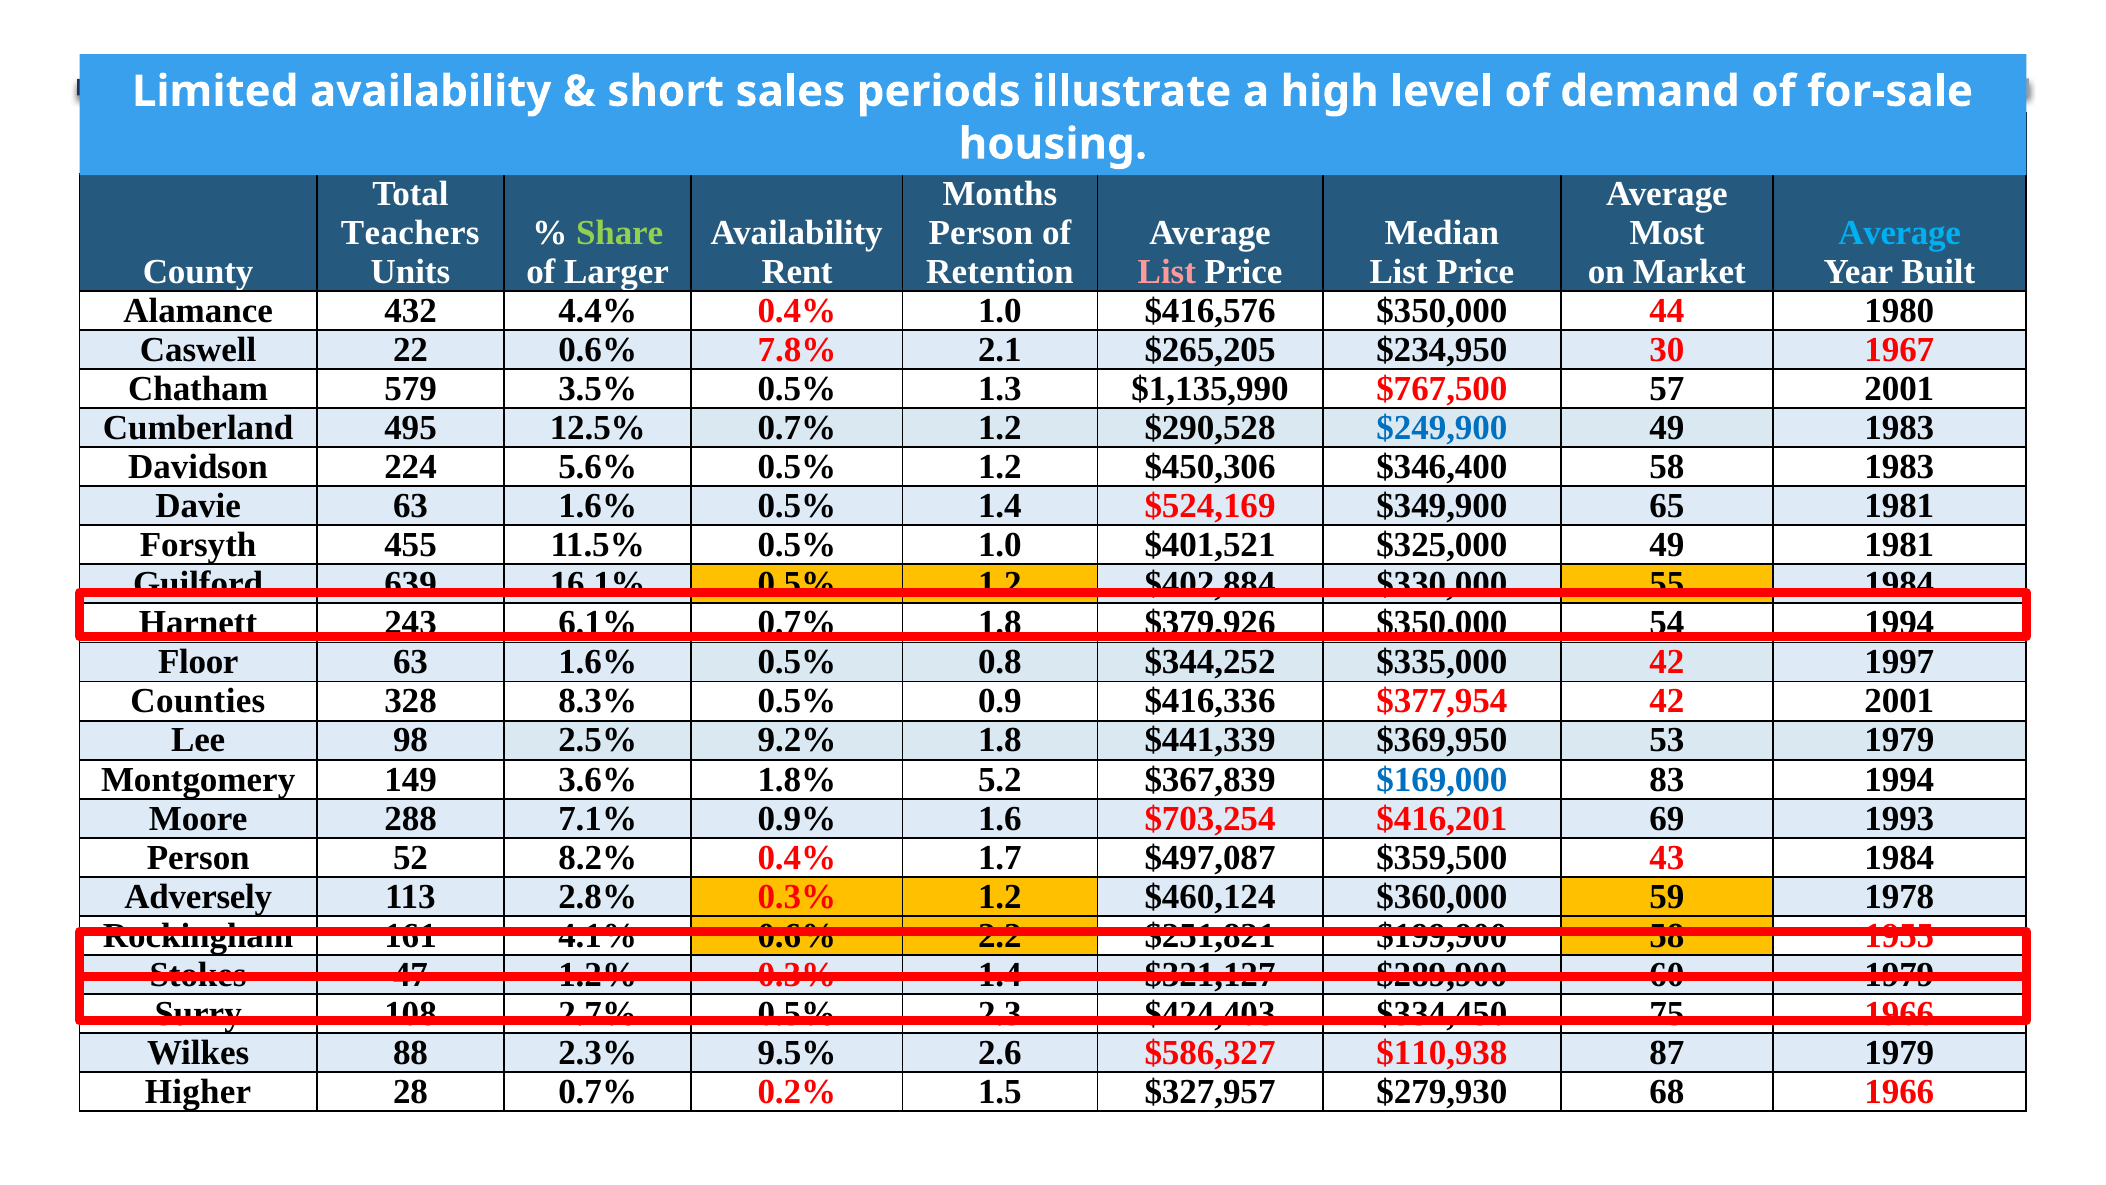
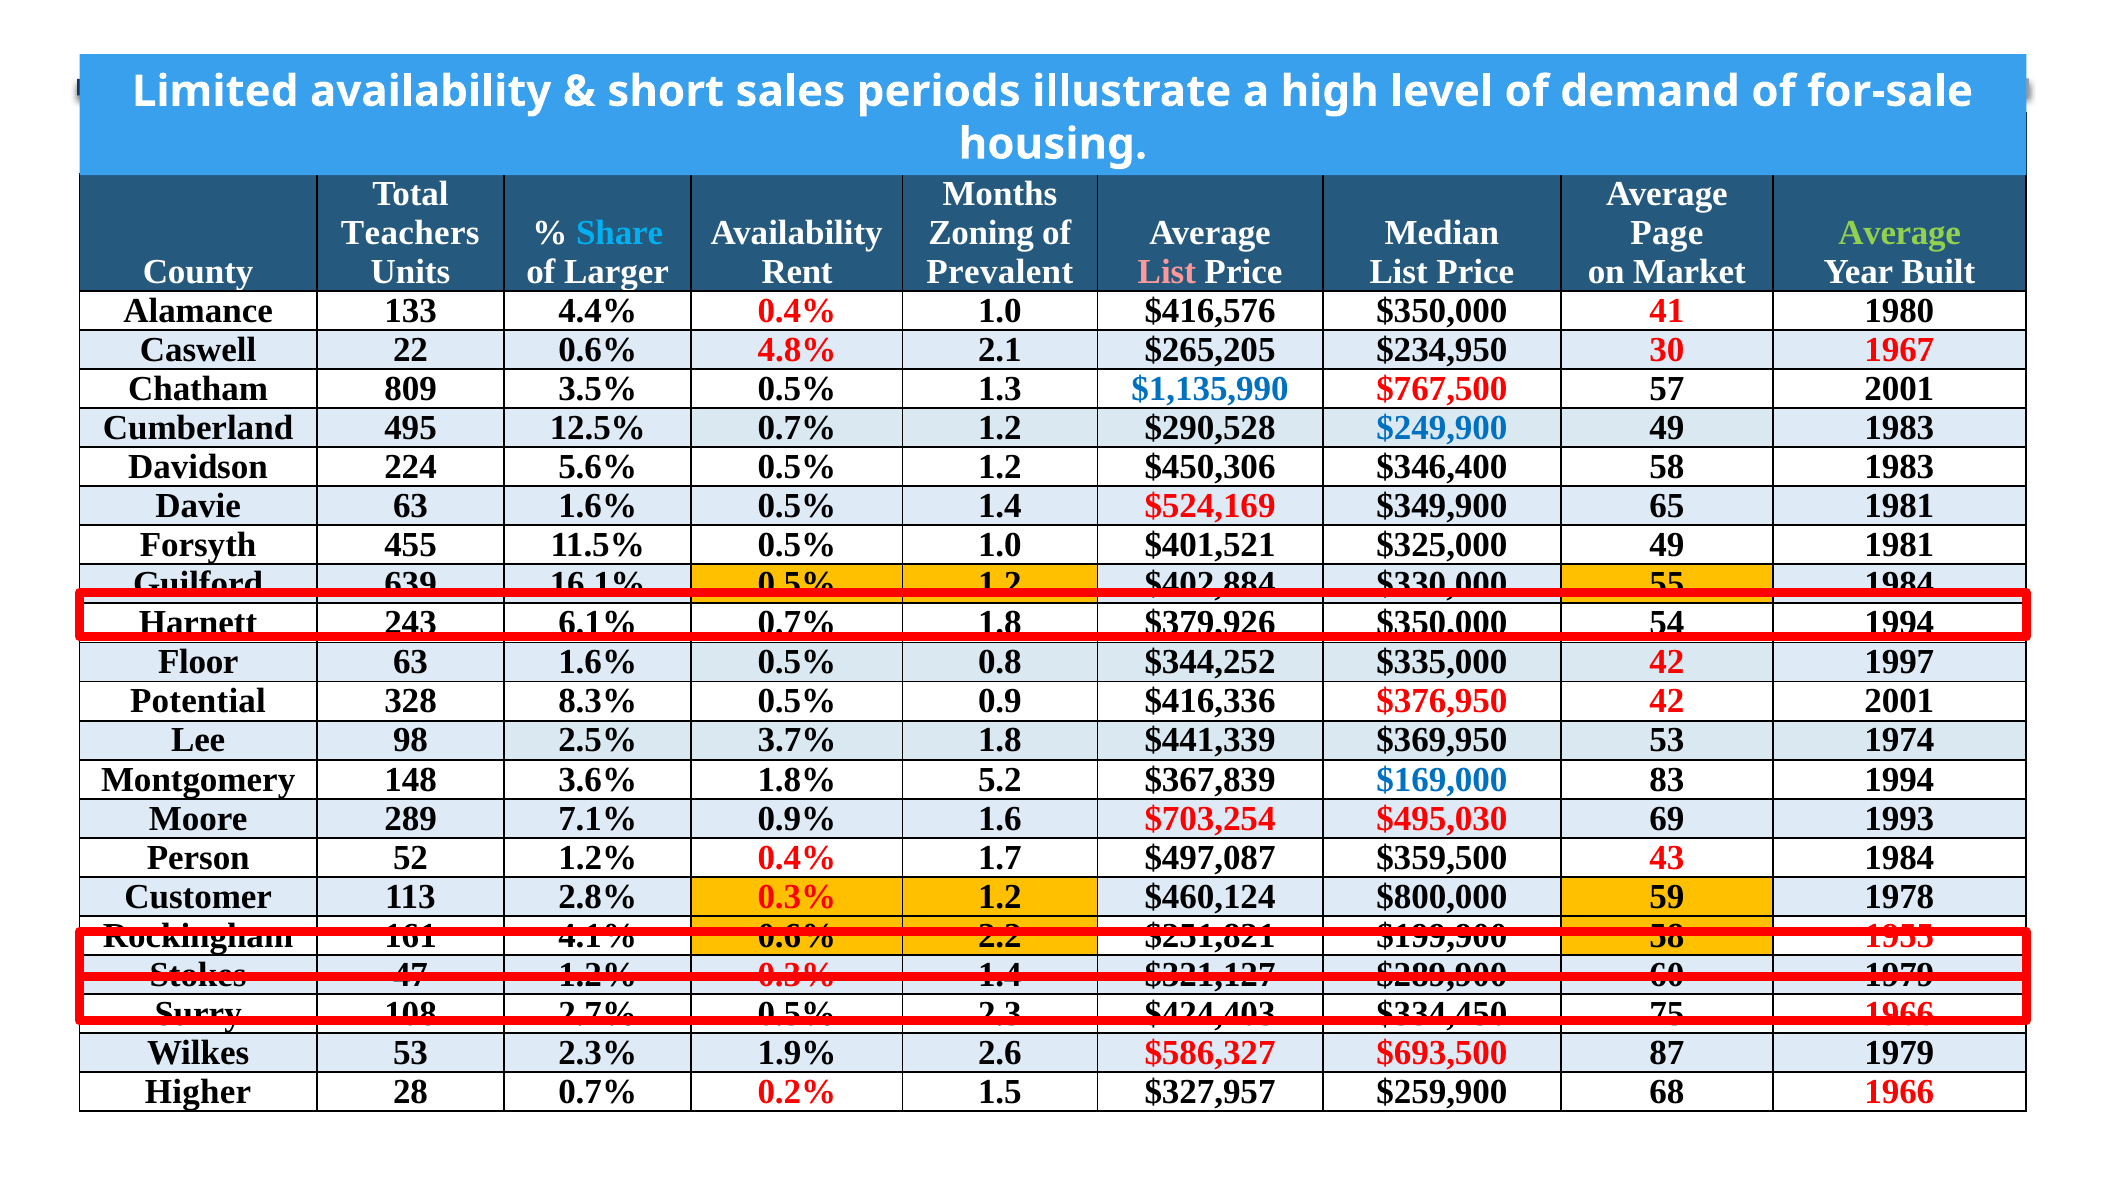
Share colour: light green -> light blue
Person at (981, 233): Person -> Zoning
Most: Most -> Page
Average at (1900, 233) colour: light blue -> light green
Retention: Retention -> Prevalent
432: 432 -> 133
44: 44 -> 41
7.8%: 7.8% -> 4.8%
579: 579 -> 809
$1,135,990 colour: black -> blue
Counties: Counties -> Potential
$377,954: $377,954 -> $376,950
9.2%: 9.2% -> 3.7%
53 1979: 1979 -> 1974
149: 149 -> 148
288: 288 -> 289
$416,201: $416,201 -> $495,030
52 8.2%: 8.2% -> 1.2%
Adversely: Adversely -> Customer
$360,000: $360,000 -> $800,000
Wilkes 88: 88 -> 53
9.5%: 9.5% -> 1.9%
$110,938: $110,938 -> $693,500
$279,930: $279,930 -> $259,900
